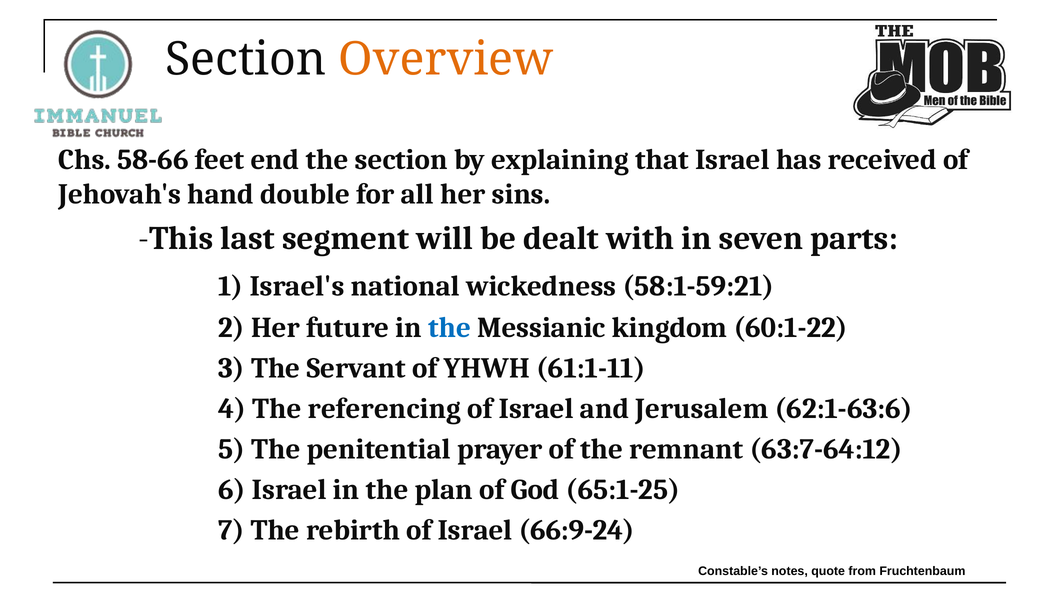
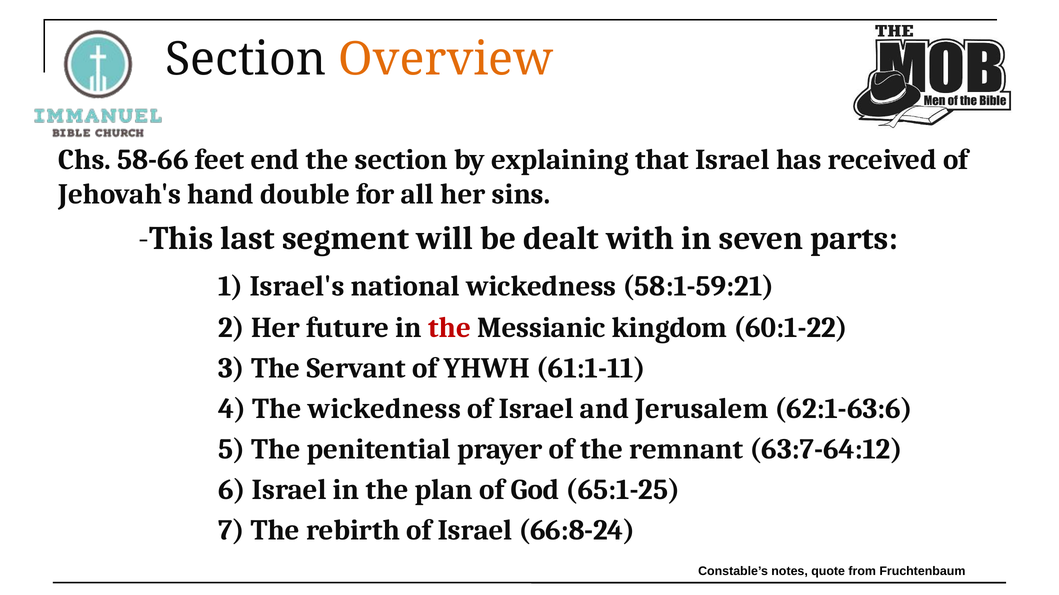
the at (450, 328) colour: blue -> red
The referencing: referencing -> wickedness
66:9-24: 66:9-24 -> 66:8-24
